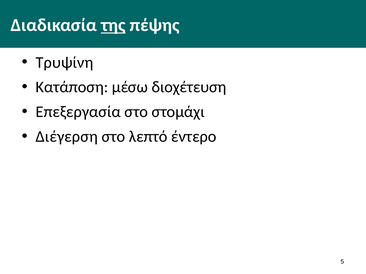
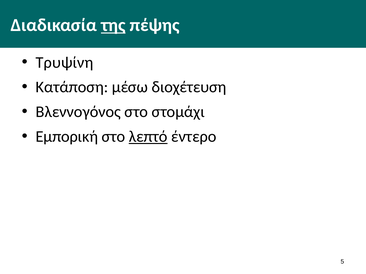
Επεξεργασία: Επεξεργασία -> Βλεννογόνος
Διέγερση: Διέγερση -> Εμπορική
λεπτό underline: none -> present
